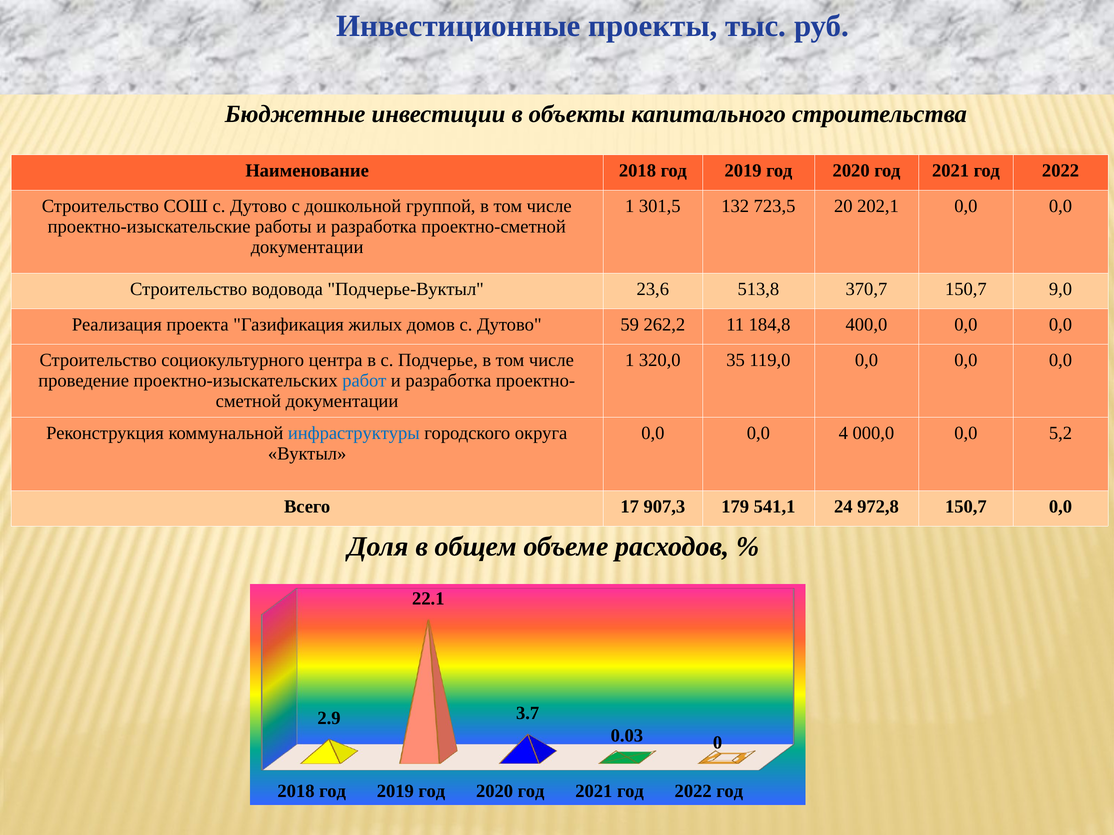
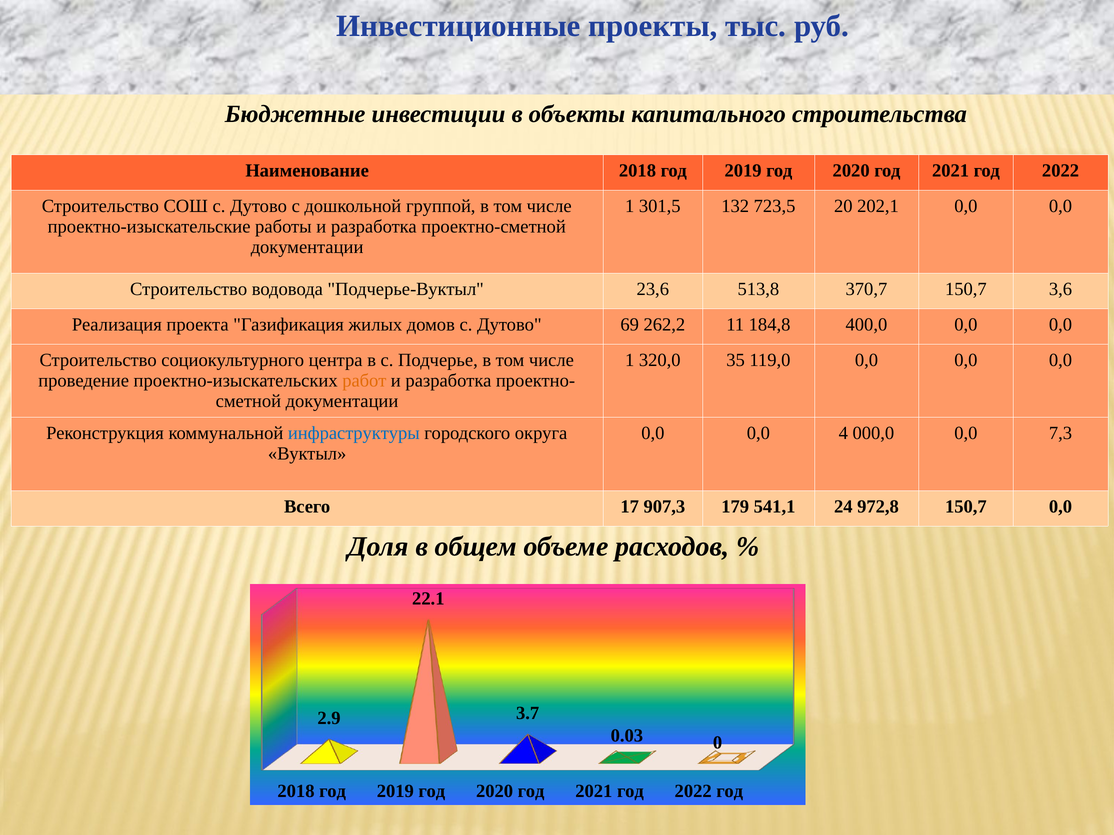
9,0: 9,0 -> 3,6
59: 59 -> 69
работ colour: blue -> orange
5,2: 5,2 -> 7,3
